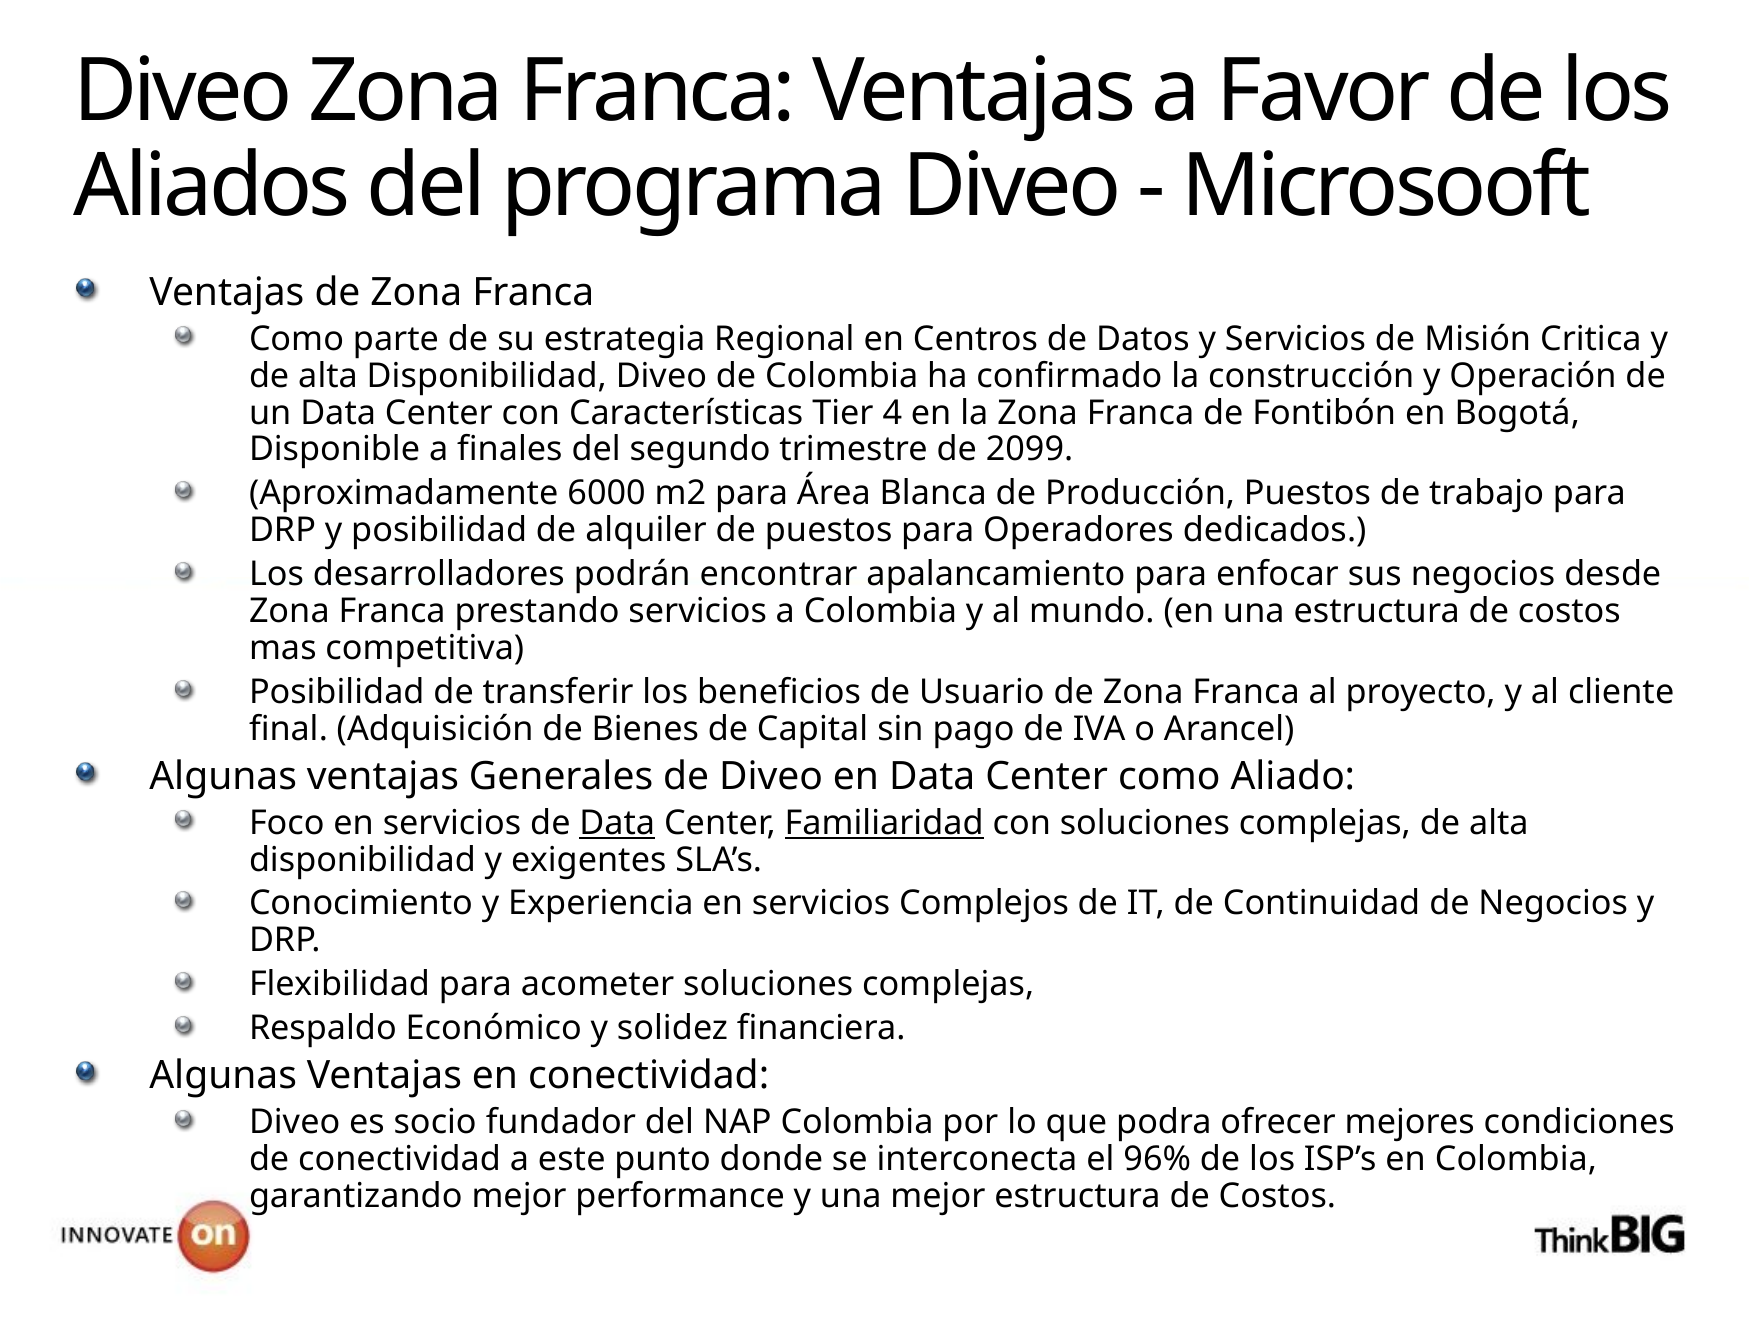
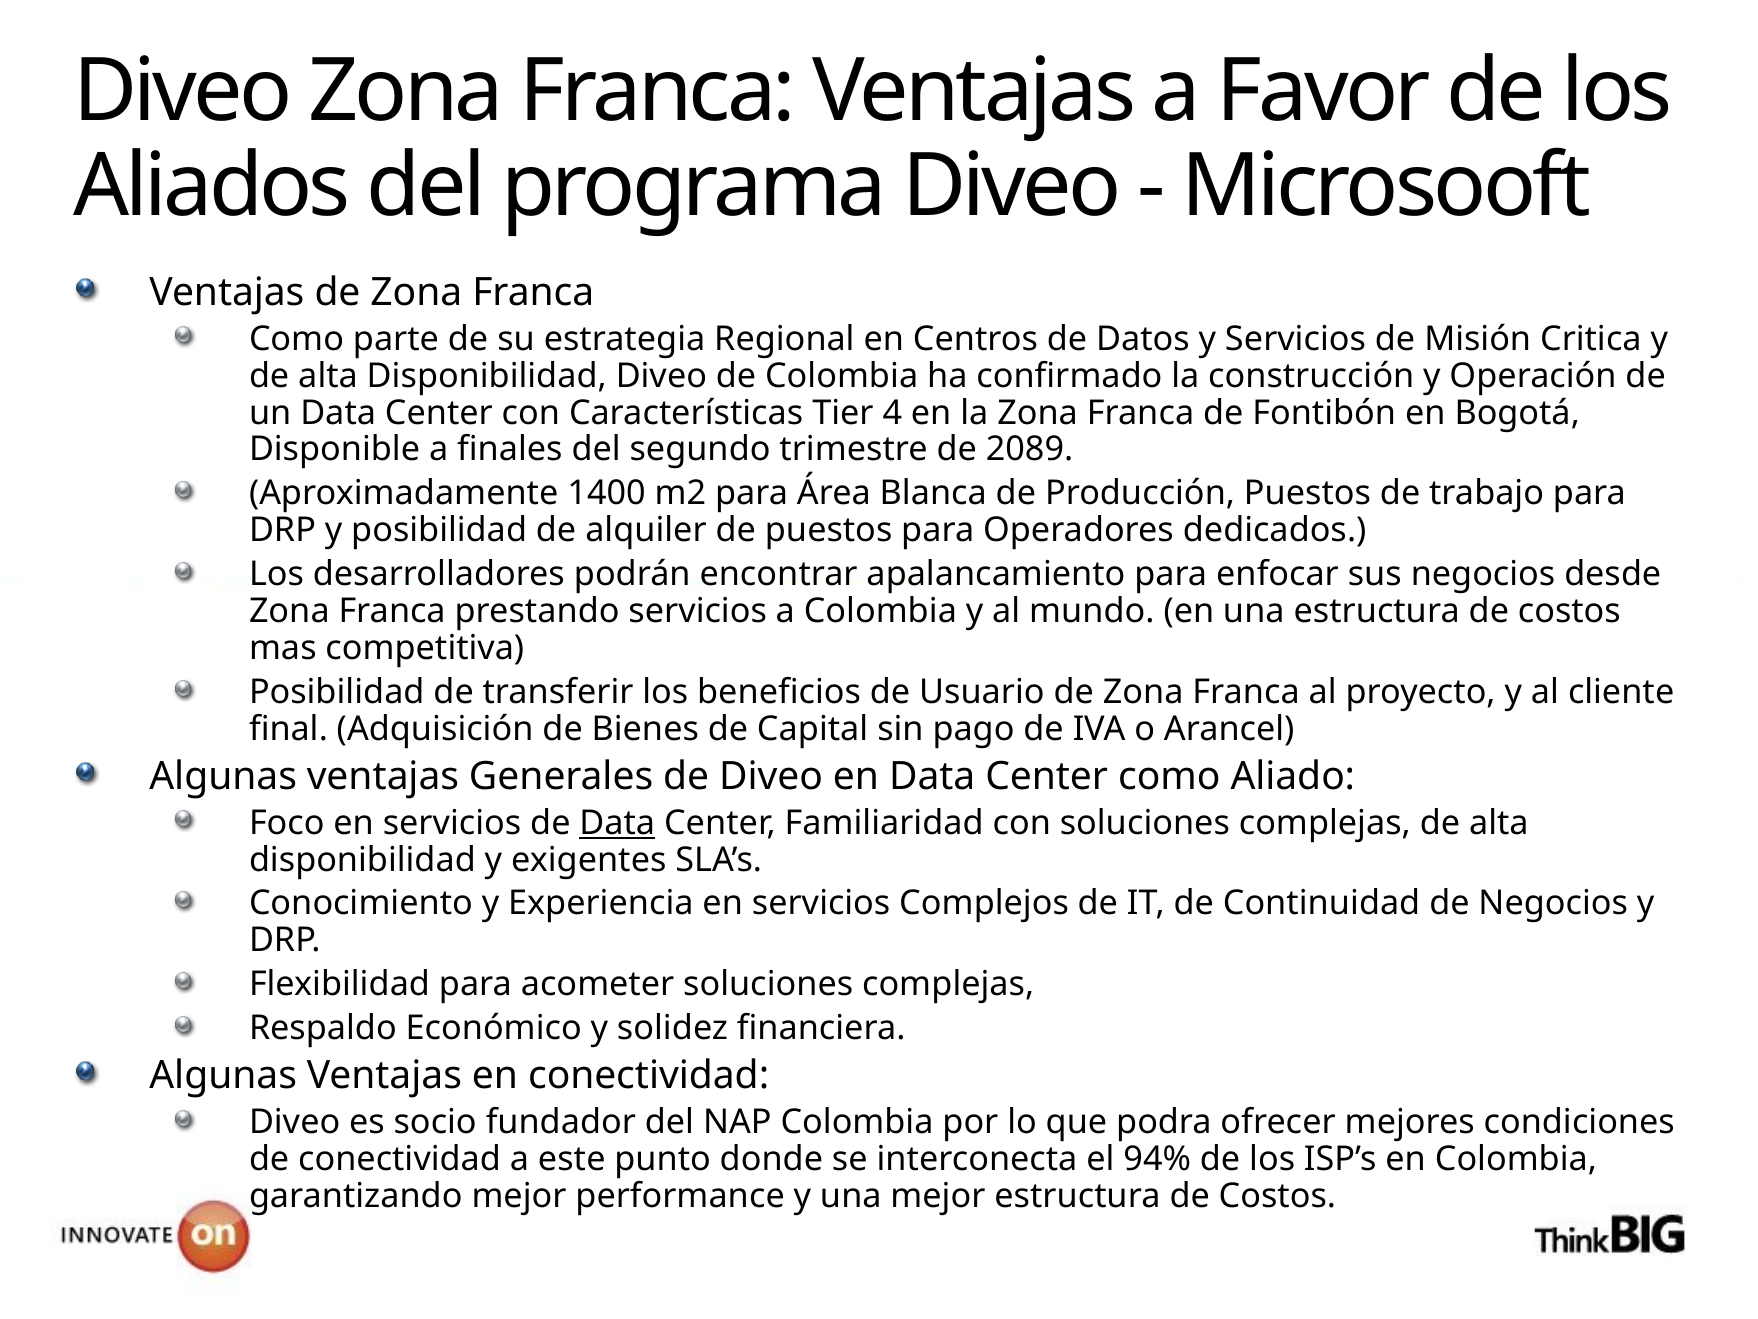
2099: 2099 -> 2089
6000: 6000 -> 1400
Familiaridad underline: present -> none
96%: 96% -> 94%
